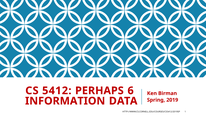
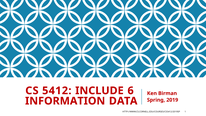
PERHAPS: PERHAPS -> INCLUDE
